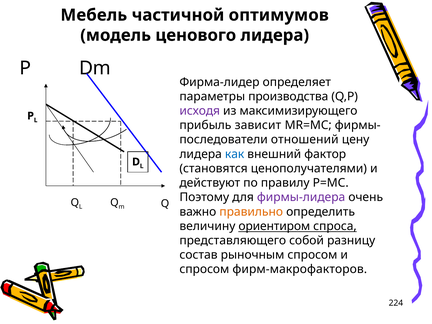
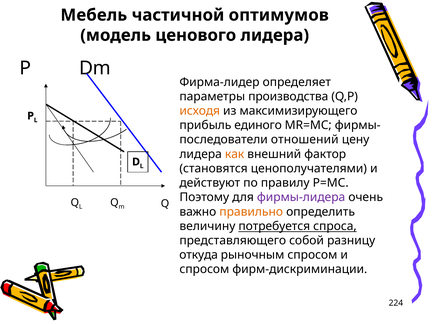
исходя colour: purple -> orange
зависит: зависит -> единого
как colour: blue -> orange
ориентиром: ориентиром -> потребуется
состав: состав -> откуда
фирм-макрофакторов: фирм-макрофакторов -> фирм-дискриминации
